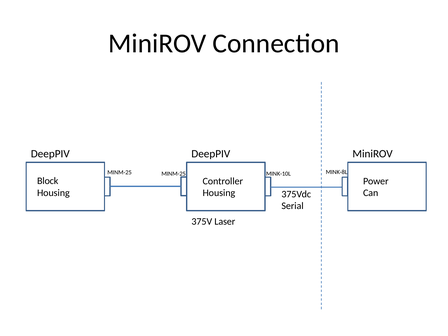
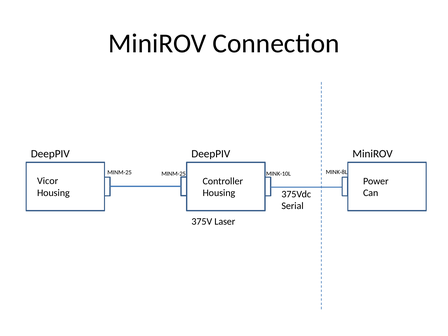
Block: Block -> Vicor
